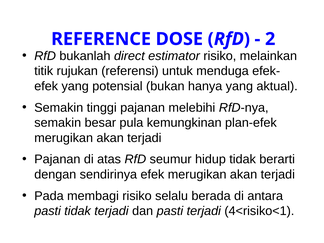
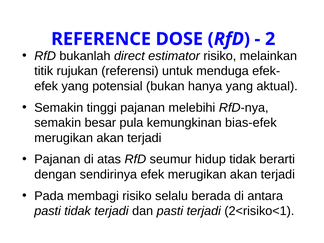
plan-efek: plan-efek -> bias-efek
4<risiko<1: 4<risiko<1 -> 2<risiko<1
